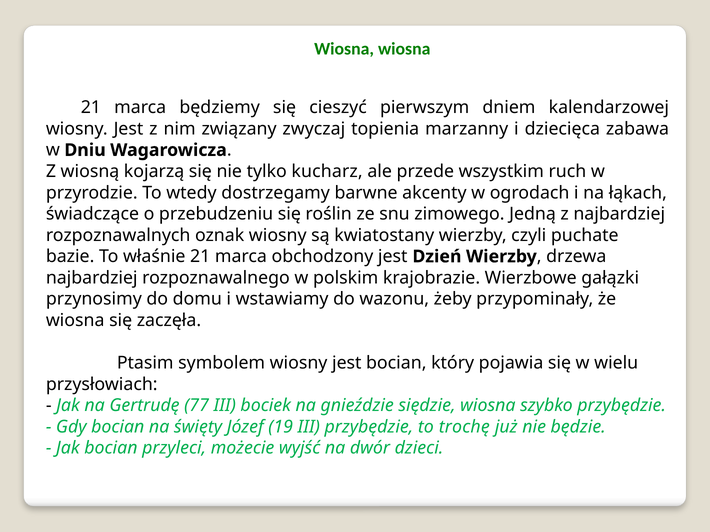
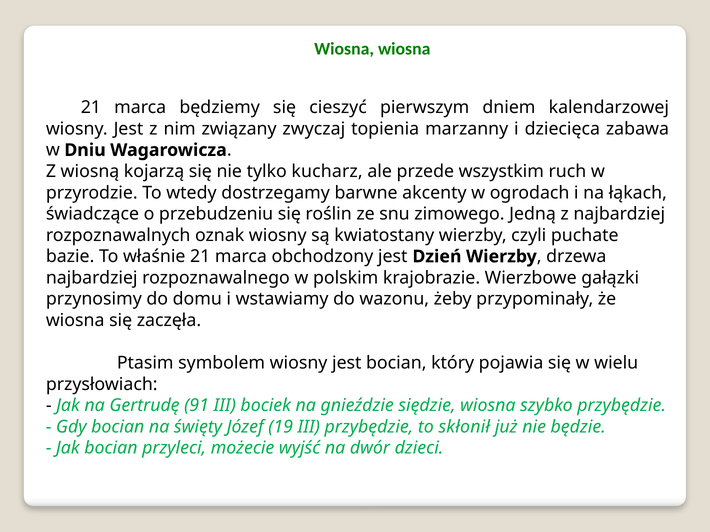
77: 77 -> 91
trochę: trochę -> skłonił
